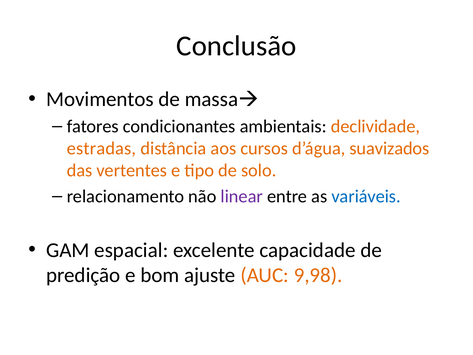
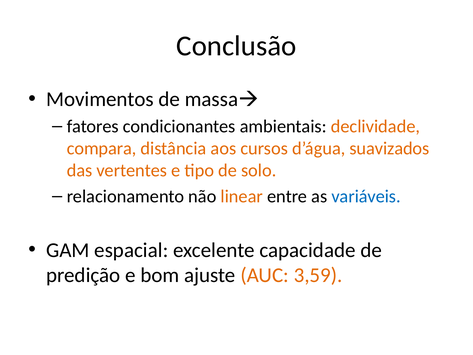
estradas: estradas -> compara
linear colour: purple -> orange
9,98: 9,98 -> 3,59
